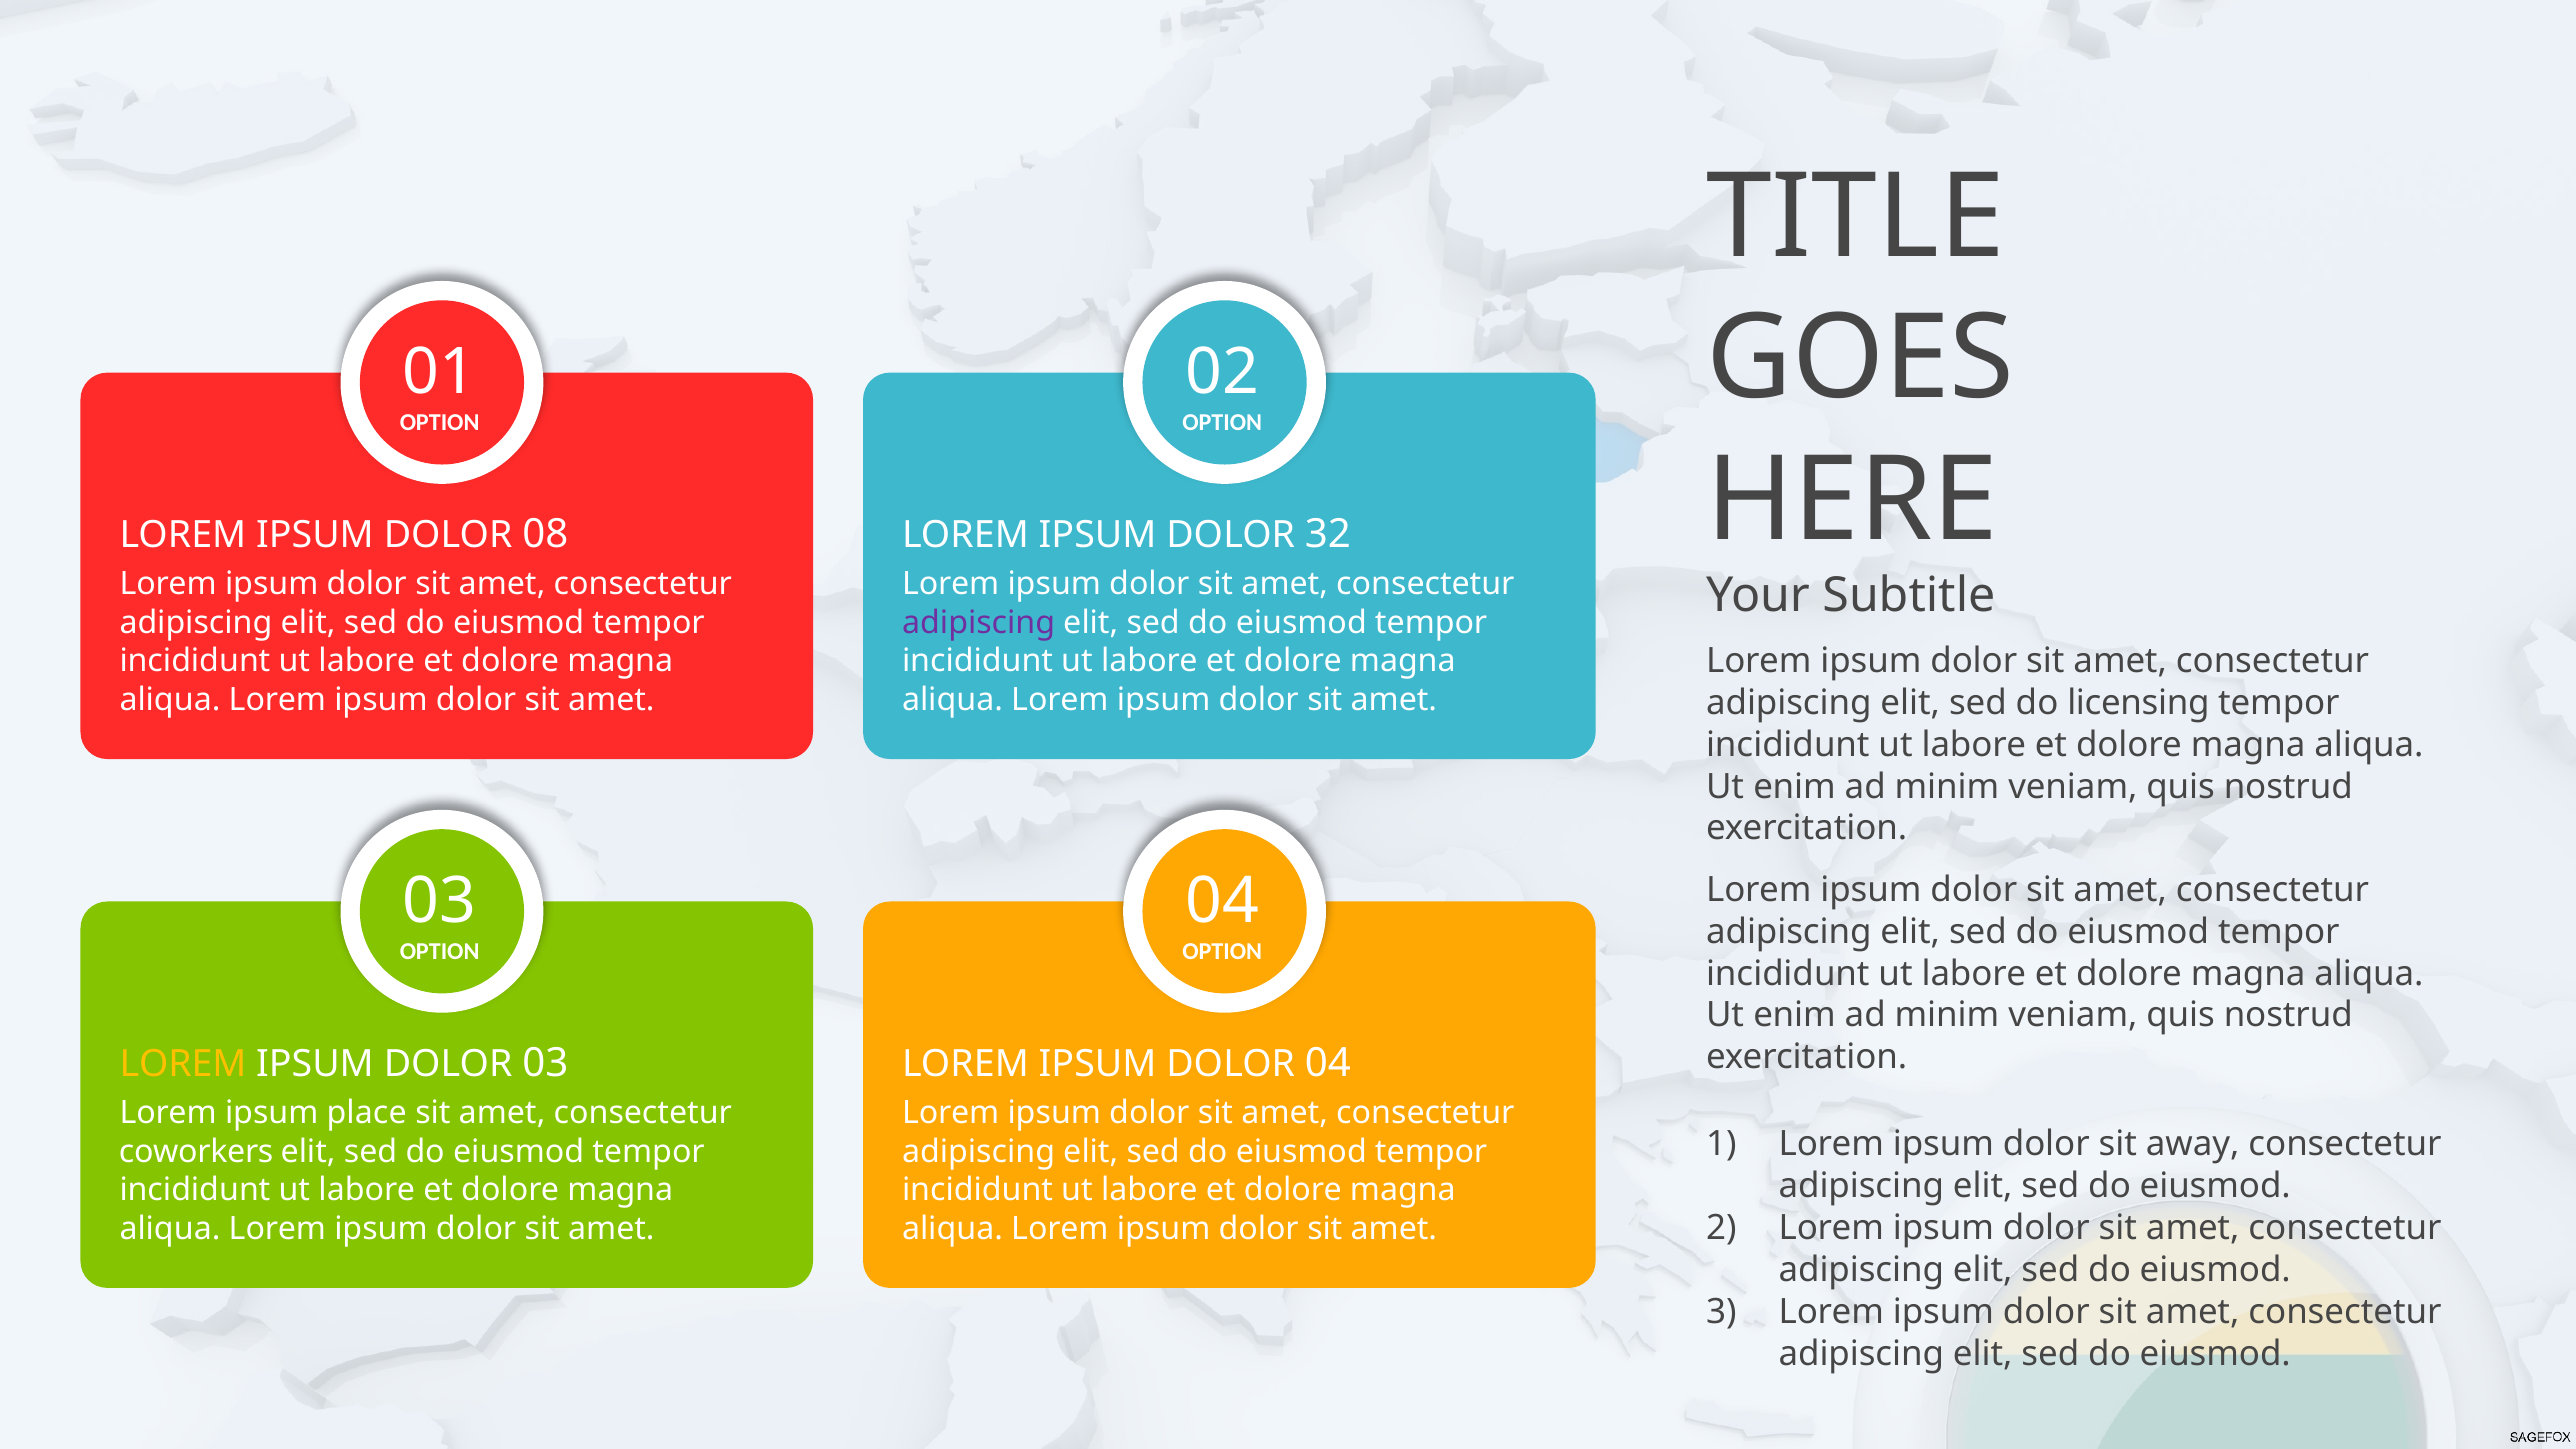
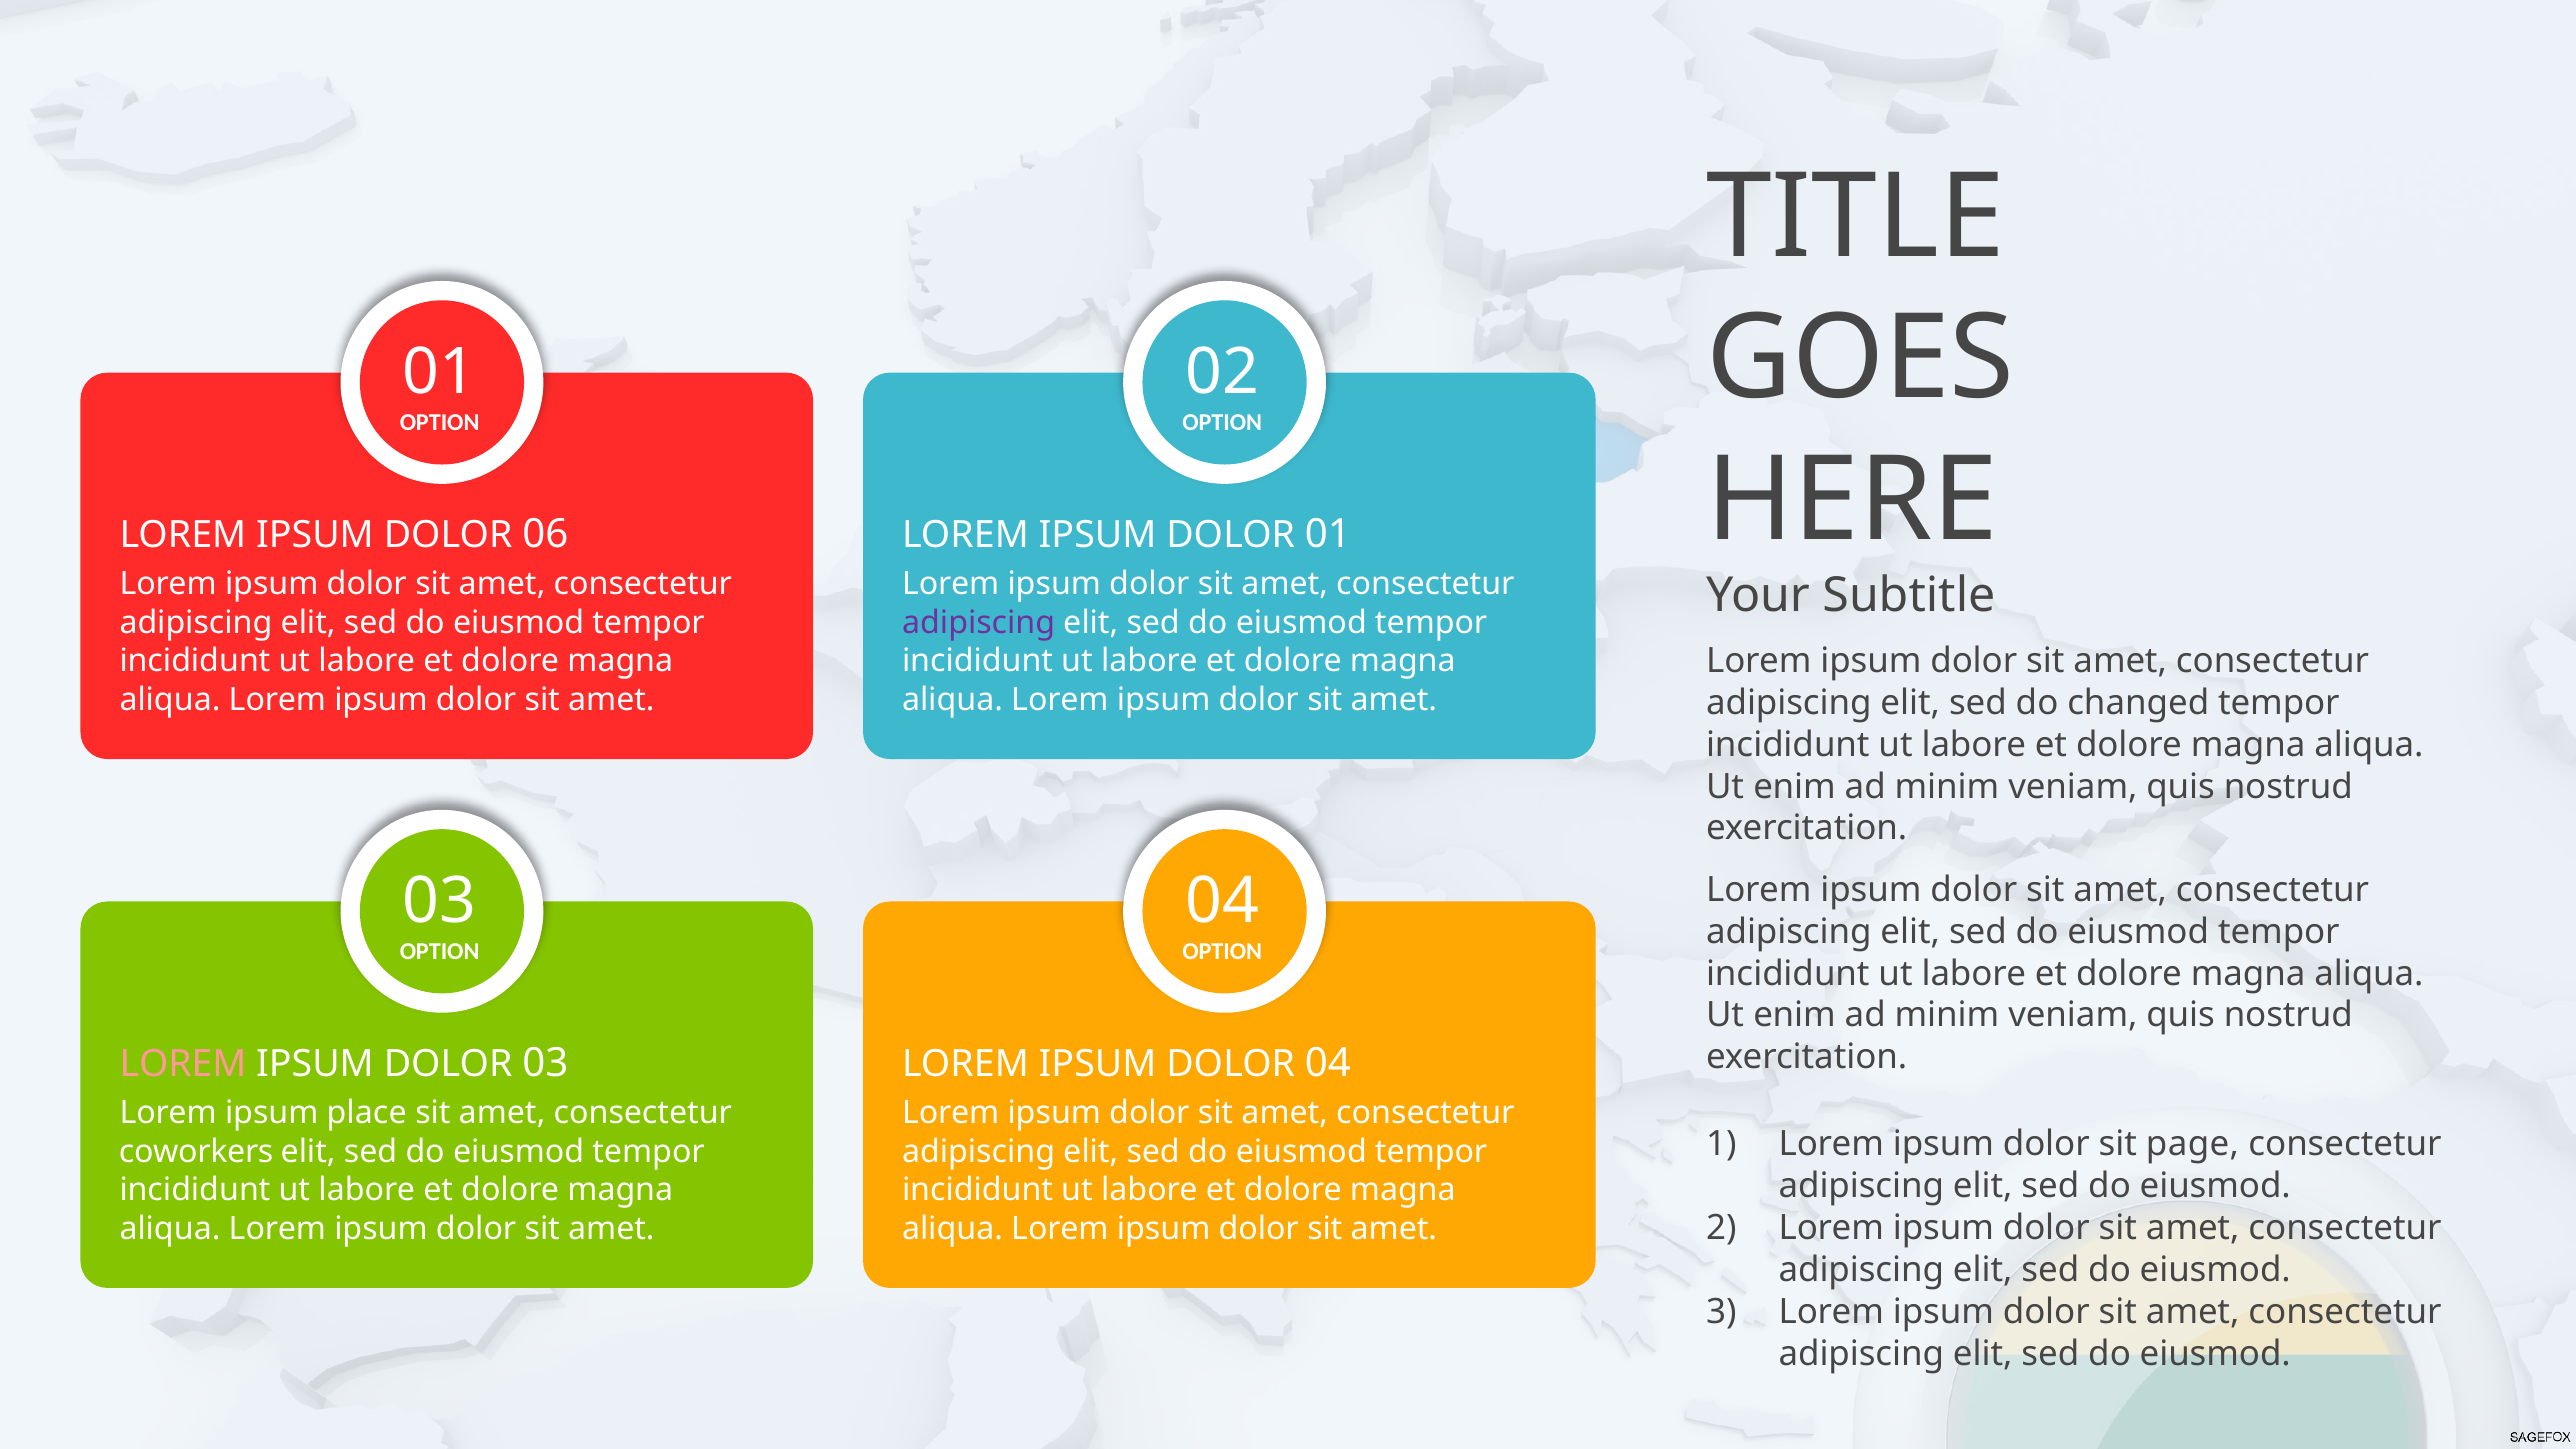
08: 08 -> 06
DOLOR 32: 32 -> 01
licensing: licensing -> changed
LOREM at (183, 1064) colour: yellow -> pink
away: away -> page
